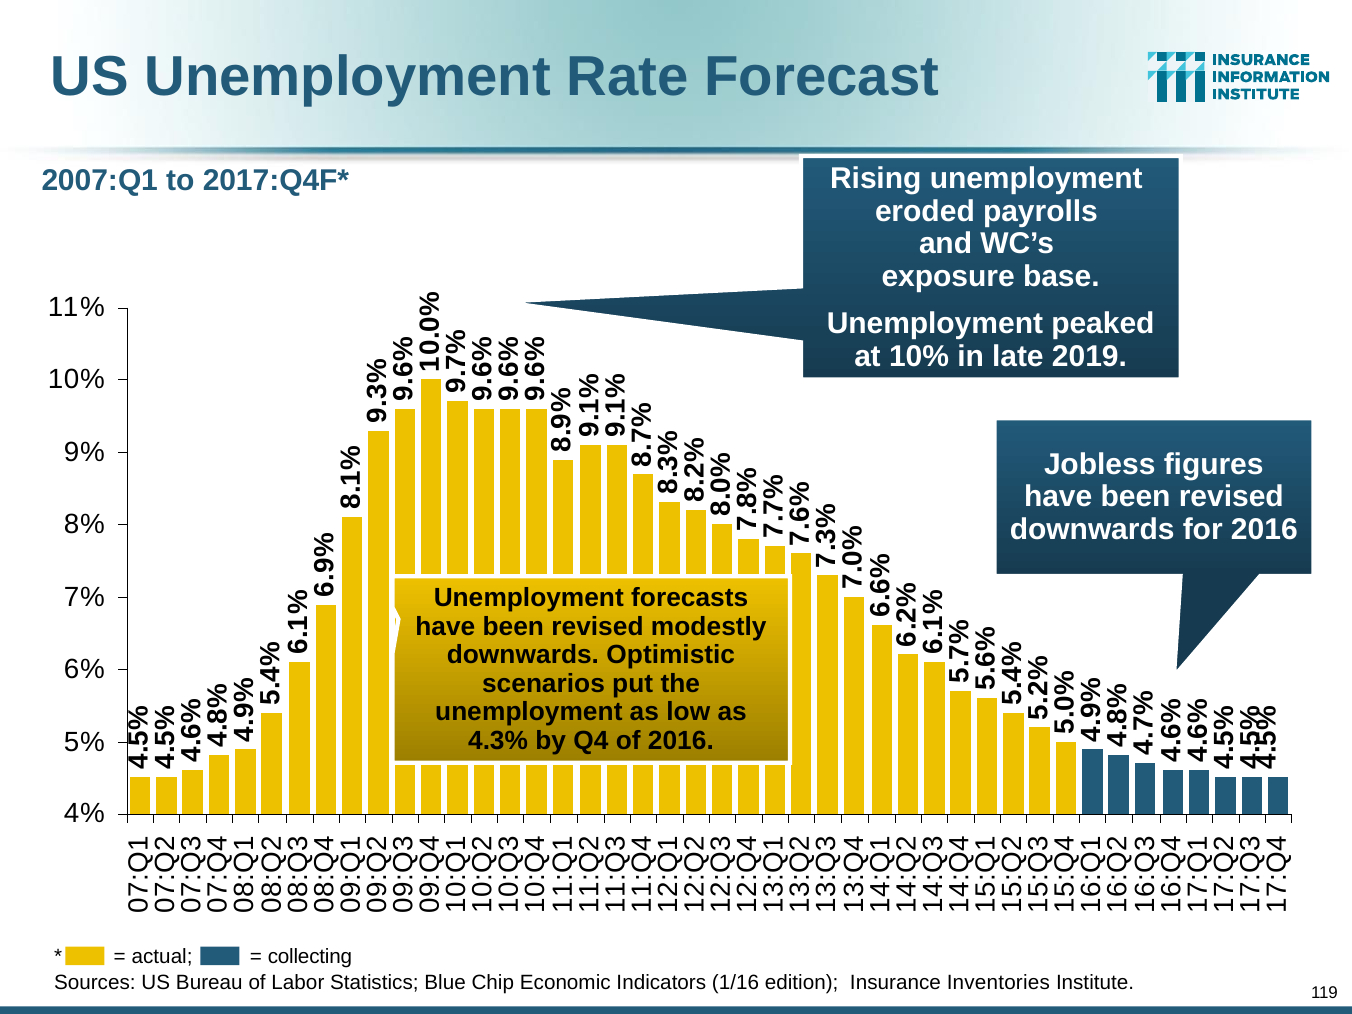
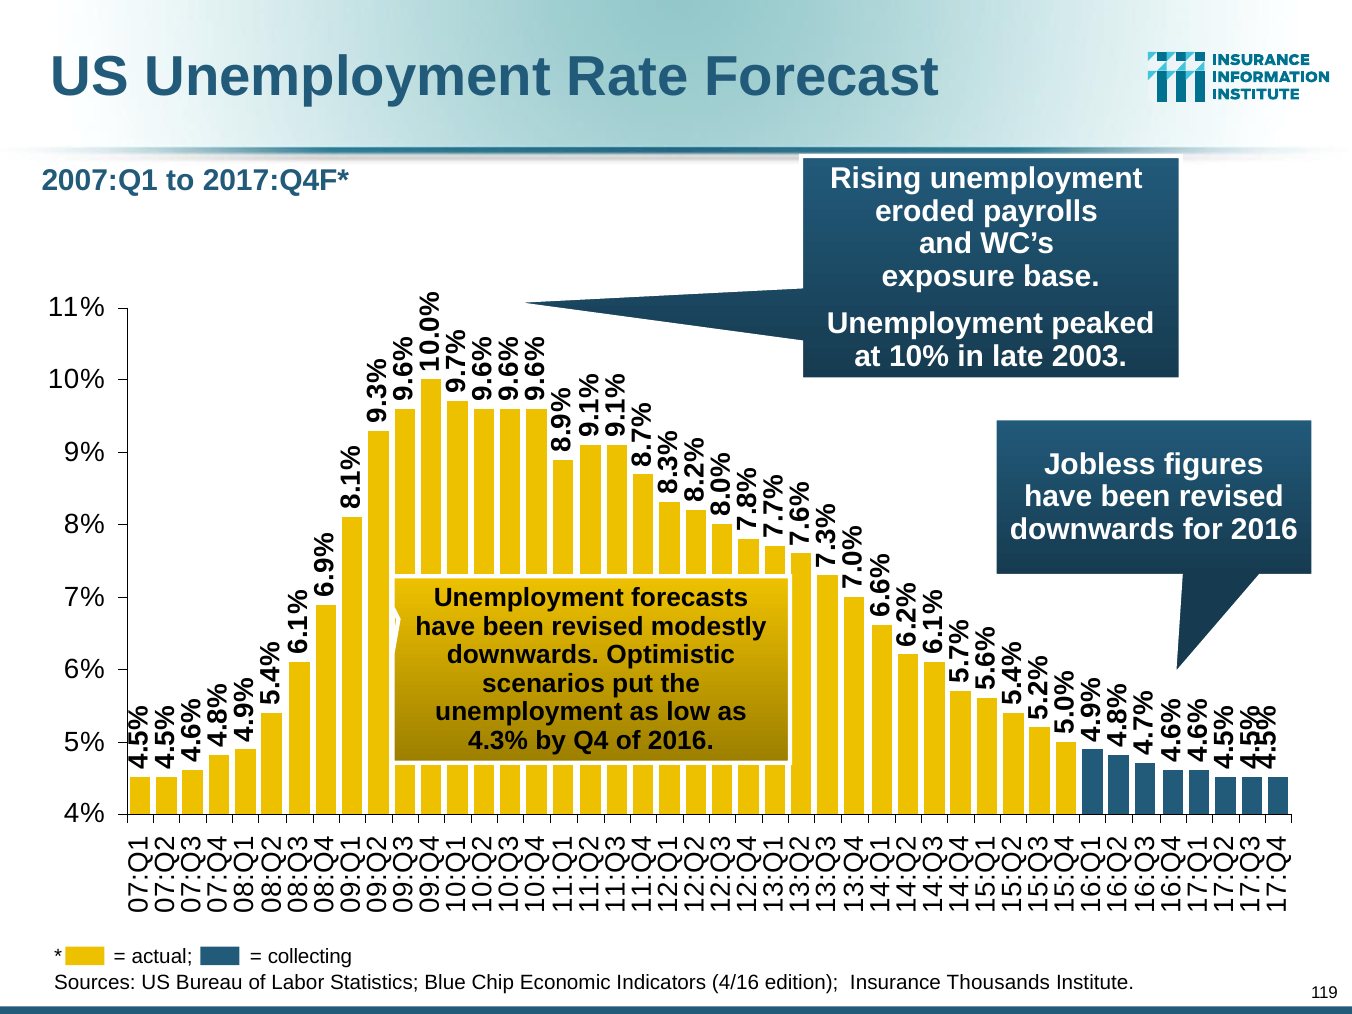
2019: 2019 -> 2003
1/16: 1/16 -> 4/16
Inventories: Inventories -> Thousands
